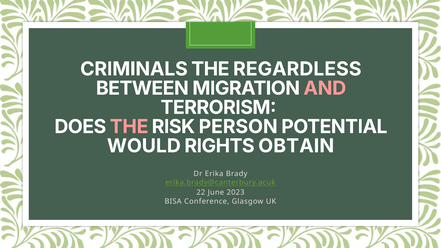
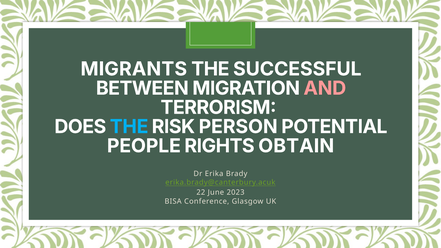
CRIMINALS: CRIMINALS -> MIGRANTS
REGARDLESS: REGARDLESS -> SUCCESSFUL
THE at (129, 127) colour: pink -> light blue
WOULD: WOULD -> PEOPLE
